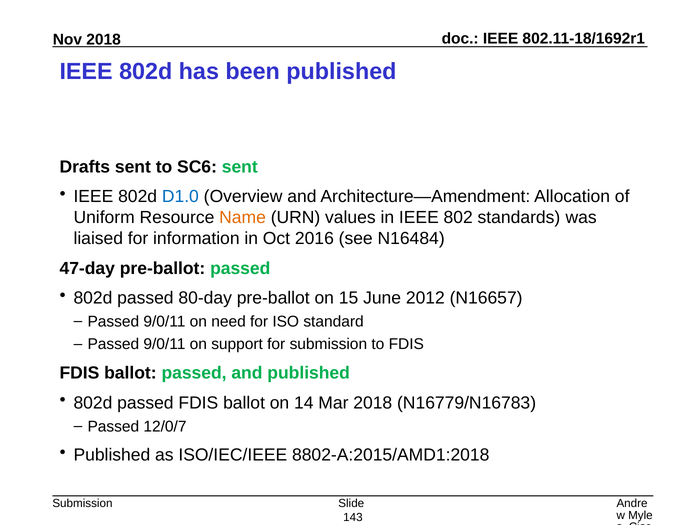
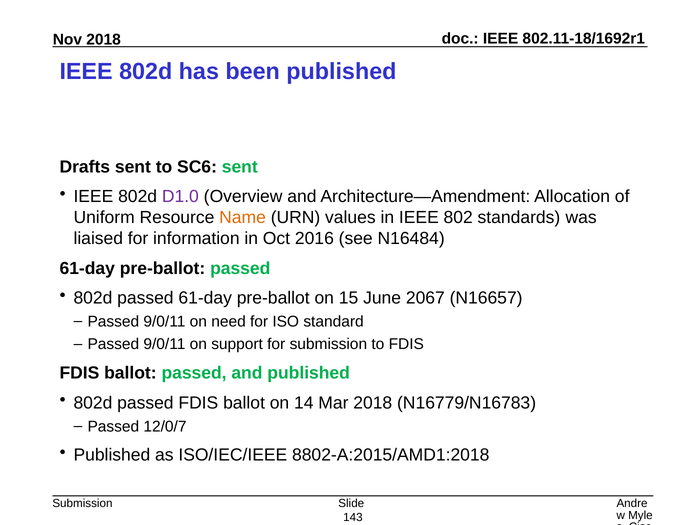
D1.0 colour: blue -> purple
47-day at (87, 268): 47-day -> 61-day
passed 80-day: 80-day -> 61-day
2012: 2012 -> 2067
